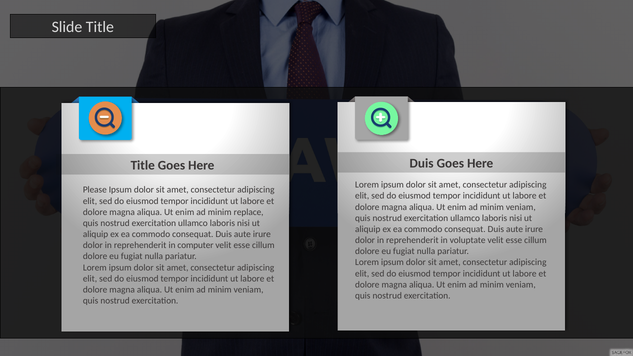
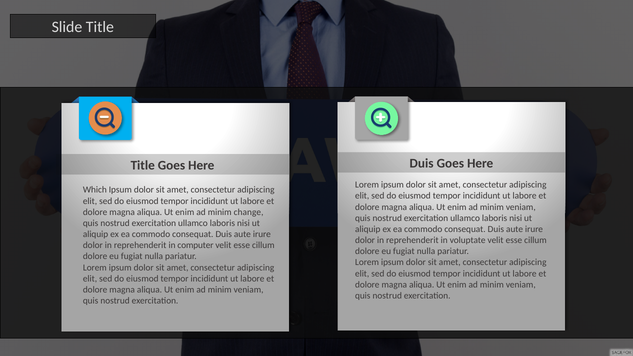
Please: Please -> Which
replace: replace -> change
